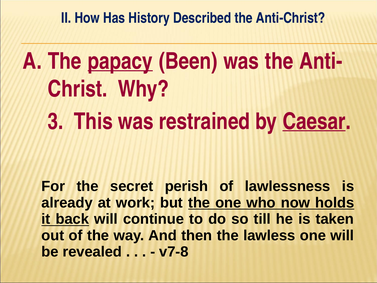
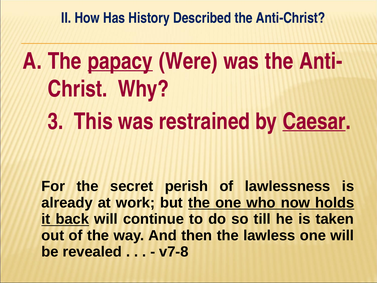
Been: Been -> Were
